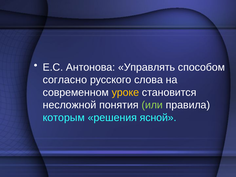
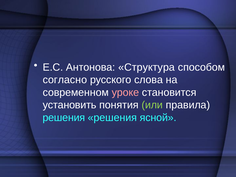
Управлять: Управлять -> Структура
уроке colour: yellow -> pink
несложной: несложной -> установить
которым at (64, 118): которым -> решения
